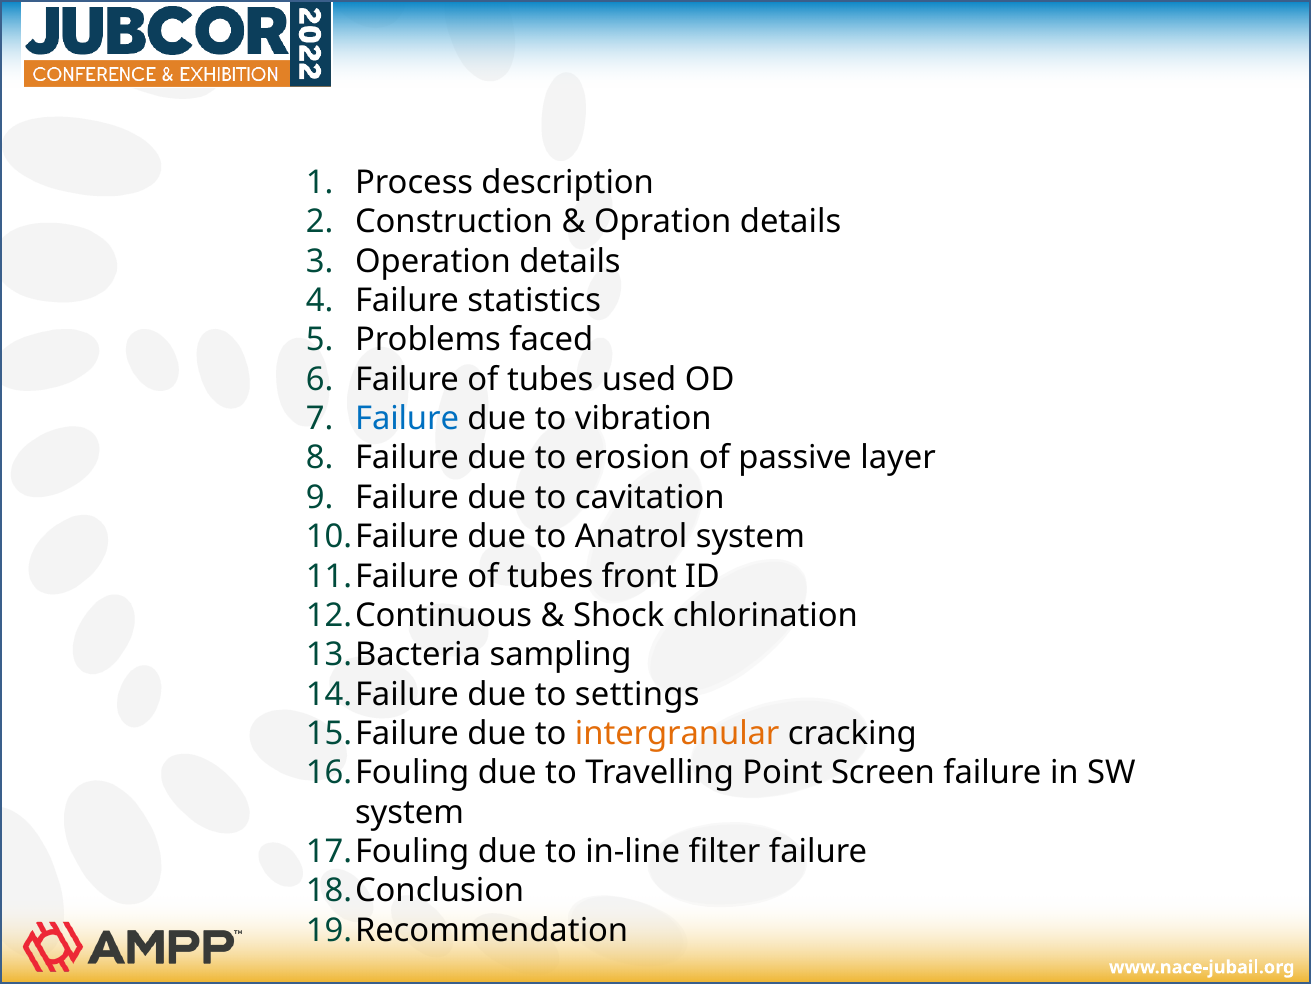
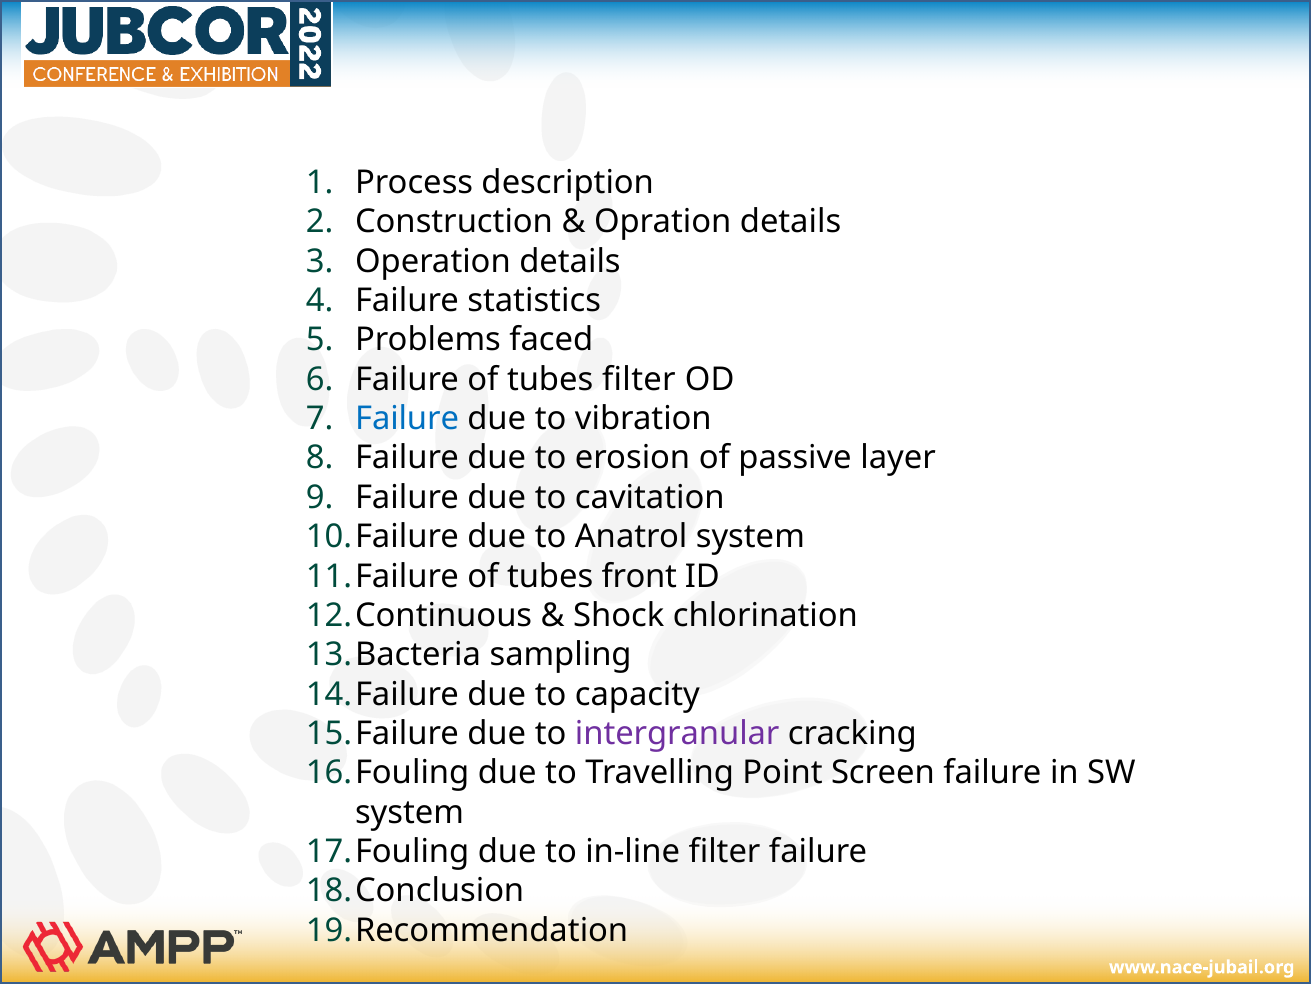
tubes used: used -> filter
settings: settings -> capacity
intergranular colour: orange -> purple
